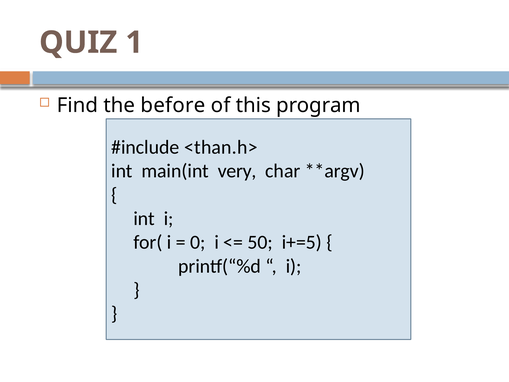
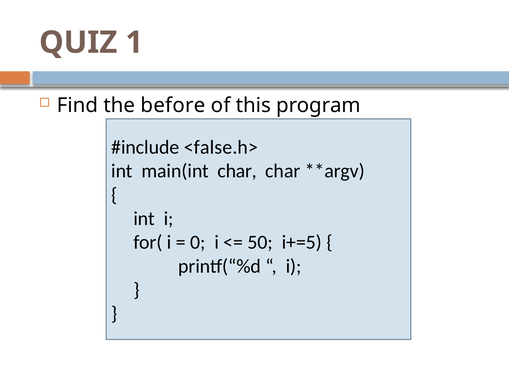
<than.h>: <than.h> -> <false.h>
main(int very: very -> char
